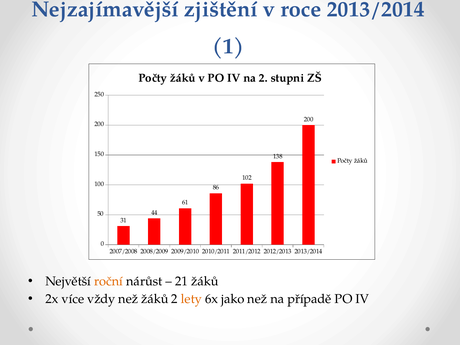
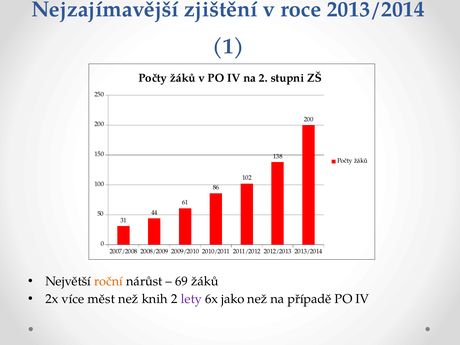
21: 21 -> 69
vždy: vždy -> měst
než žáků: žáků -> knih
lety colour: orange -> purple
